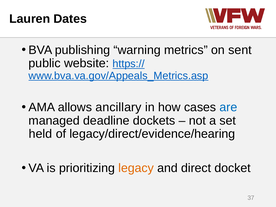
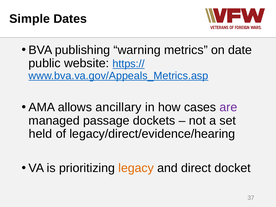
Lauren: Lauren -> Simple
sent: sent -> date
are colour: blue -> purple
deadline: deadline -> passage
